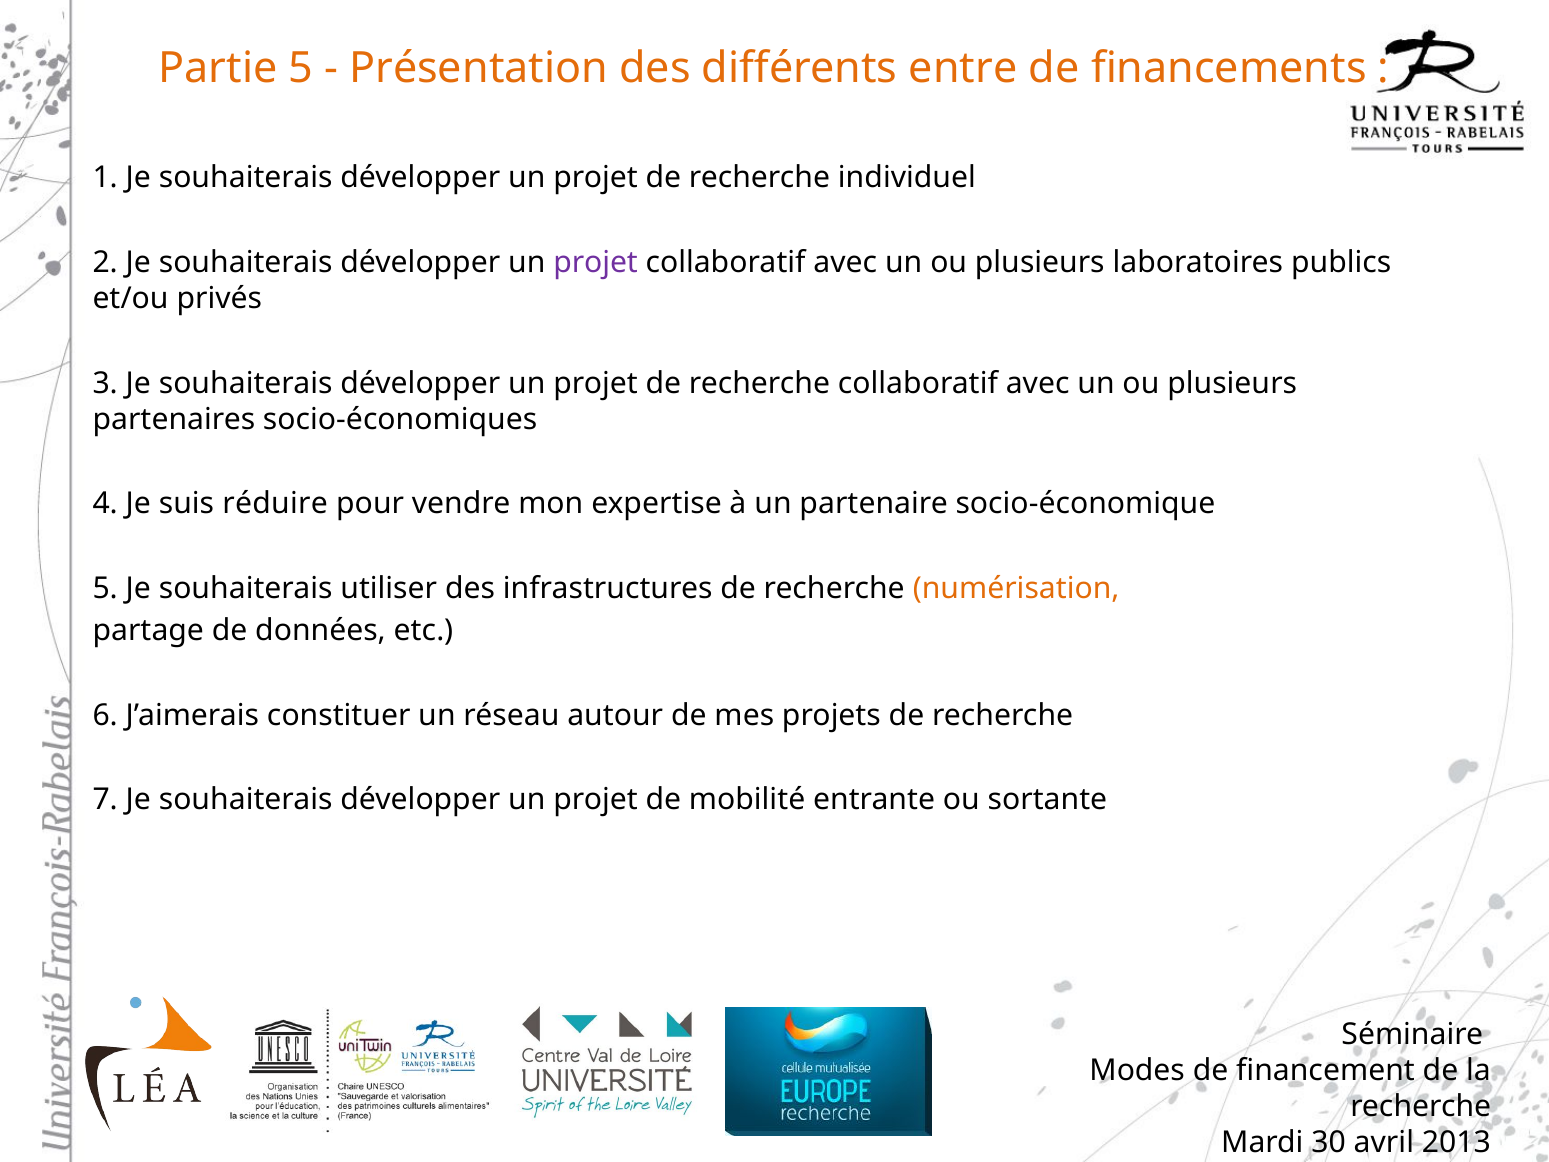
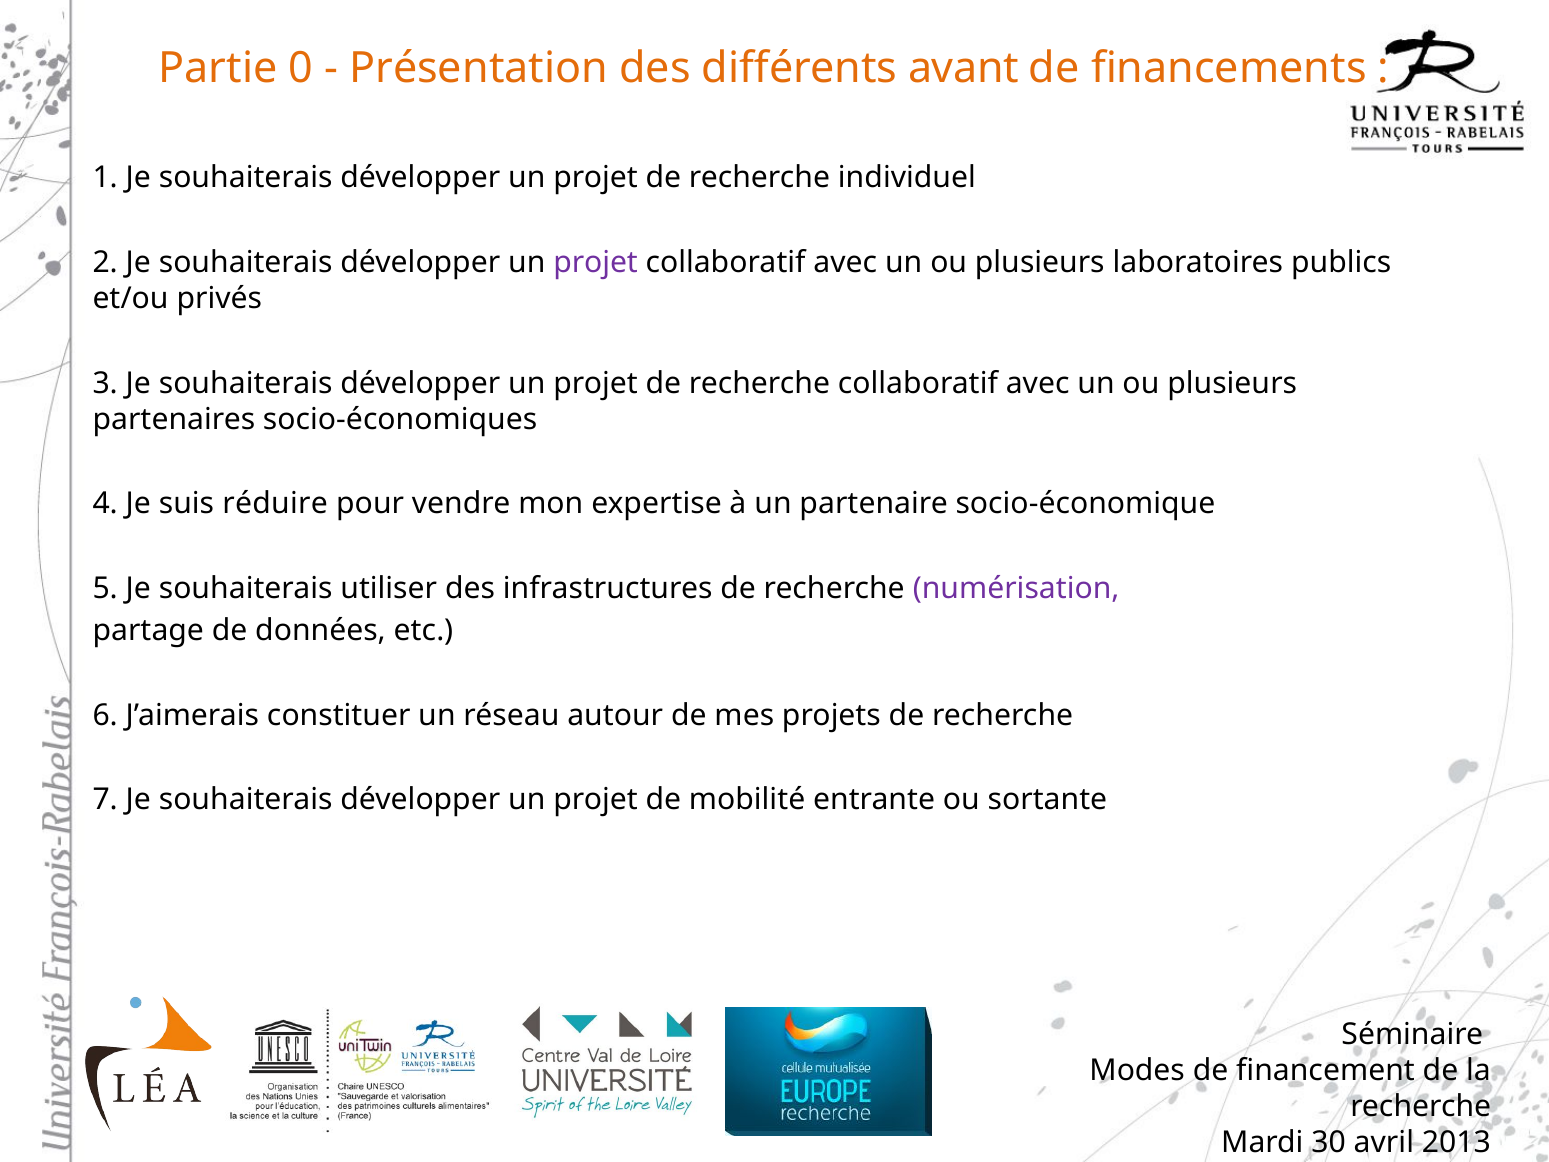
Partie 5: 5 -> 0
entre: entre -> avant
numérisation colour: orange -> purple
